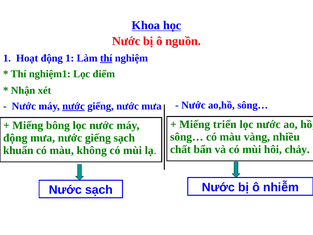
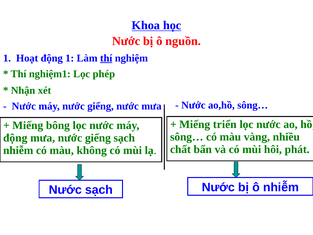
điểm: điểm -> phép
nước at (74, 106) underline: present -> none
chảy: chảy -> phát
khuẩn at (18, 150): khuẩn -> nhiễm
